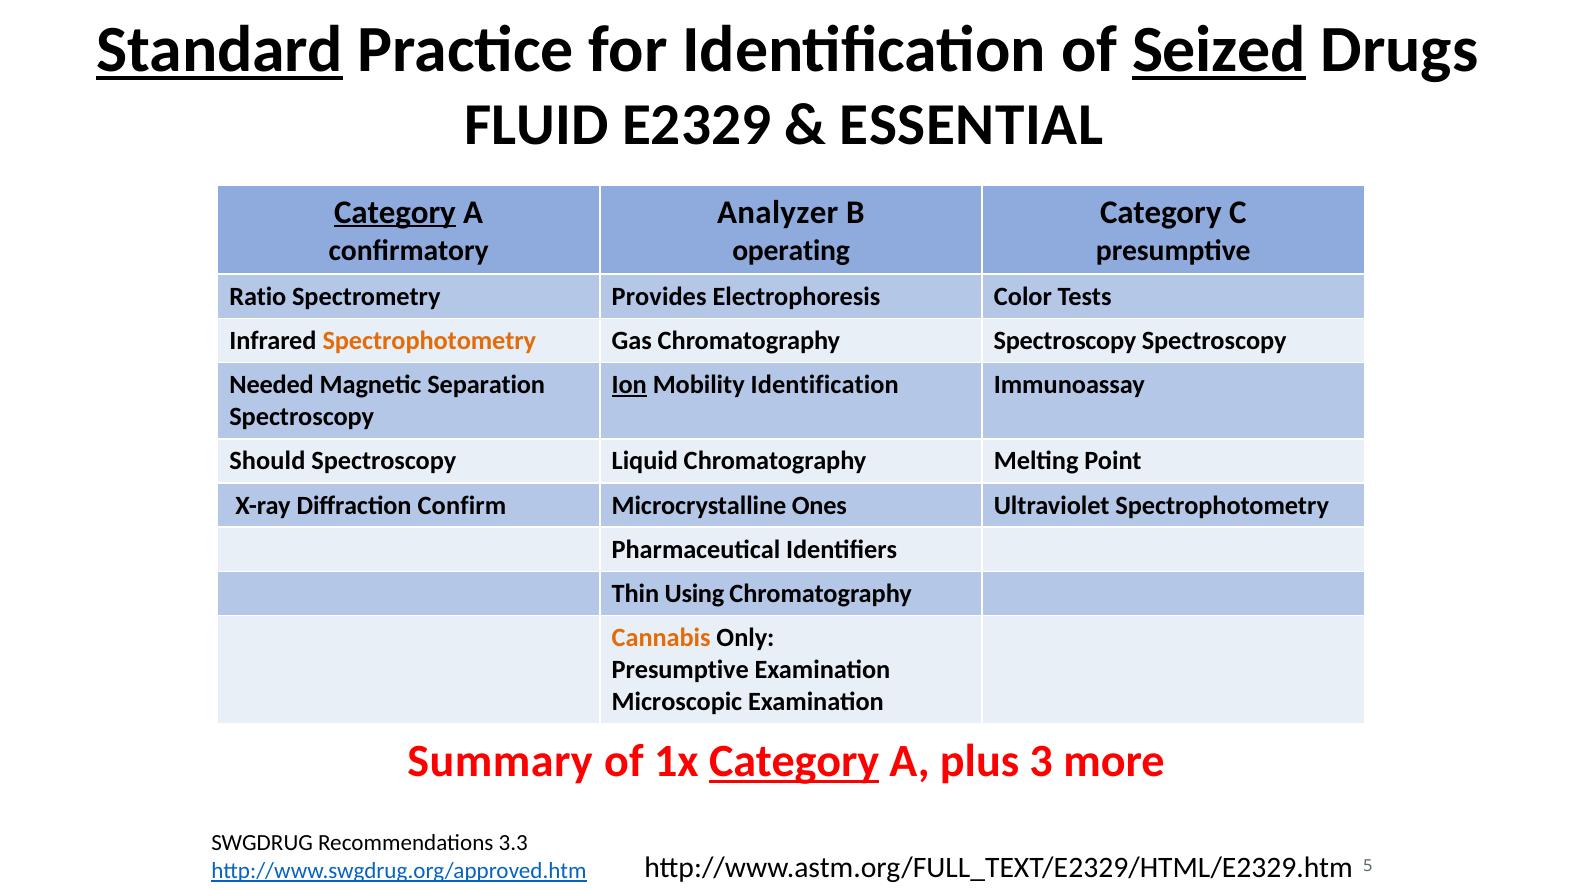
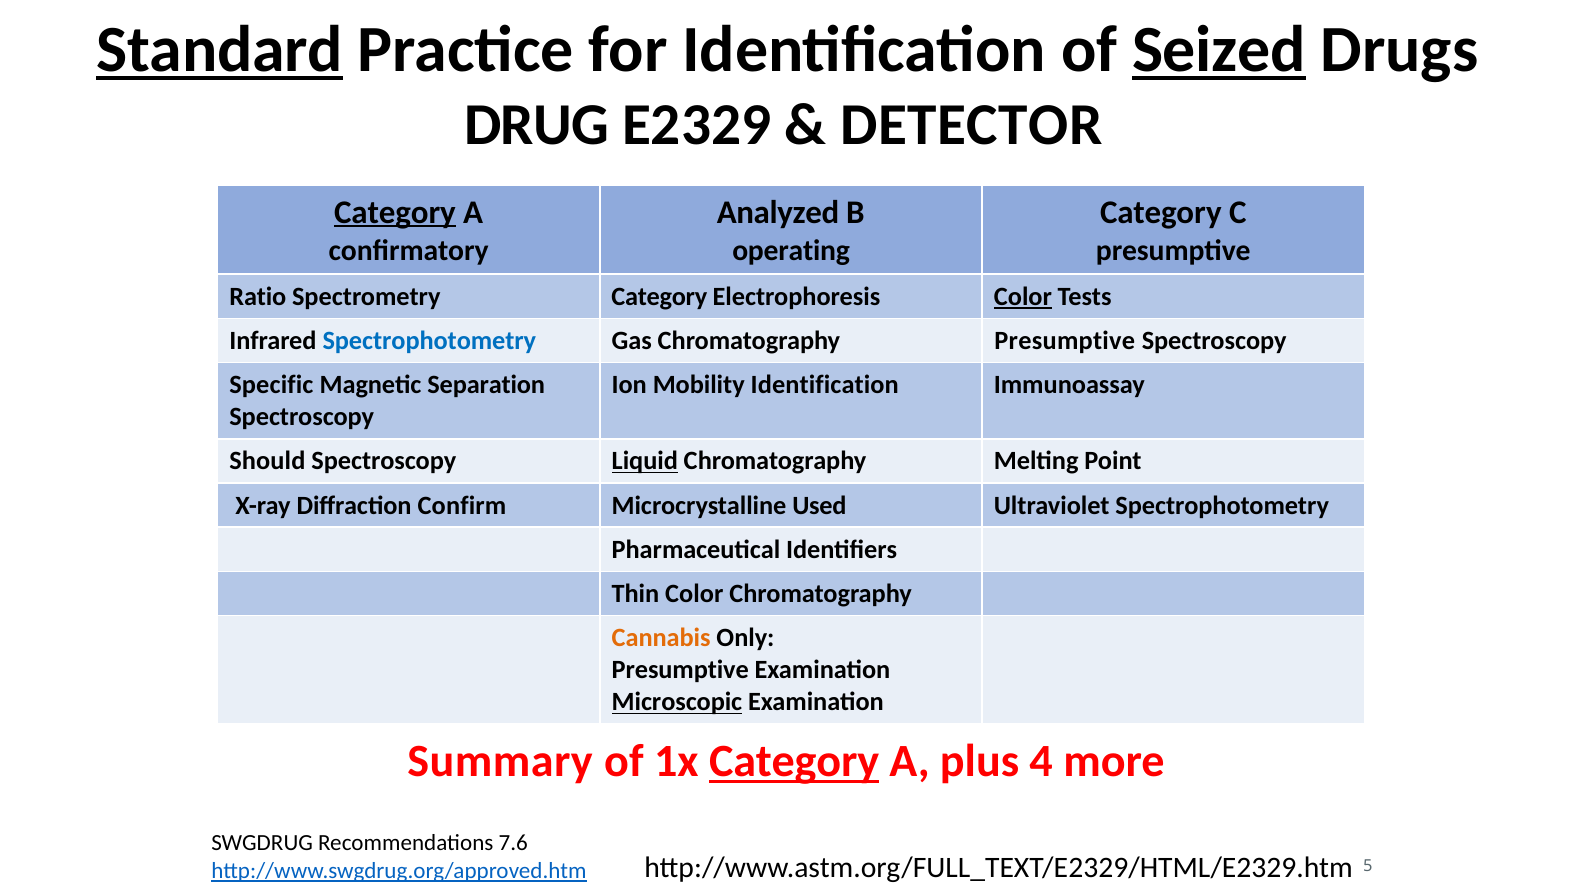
FLUID: FLUID -> DRUG
ESSENTIAL: ESSENTIAL -> DETECTOR
Analyzer: Analyzer -> Analyzed
Spectrometry Provides: Provides -> Category
Color at (1023, 296) underline: none -> present
Spectrophotometry at (429, 341) colour: orange -> blue
Chromatography Spectroscopy: Spectroscopy -> Presumptive
Needed: Needed -> Specific
Ion underline: present -> none
Liquid underline: none -> present
Ones: Ones -> Used
Thin Using: Using -> Color
Microscopic underline: none -> present
3: 3 -> 4
3.3: 3.3 -> 7.6
